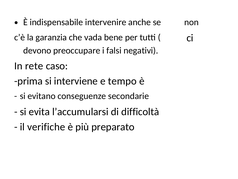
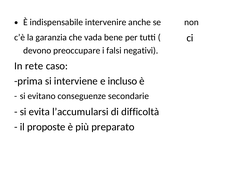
tempo: tempo -> incluso
verifiche: verifiche -> proposte
